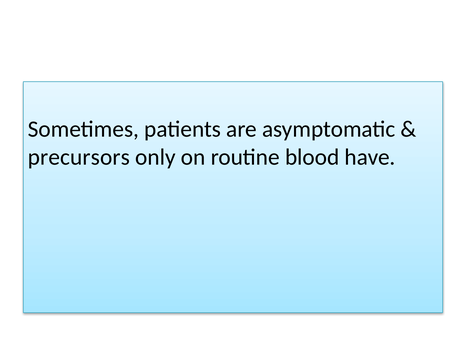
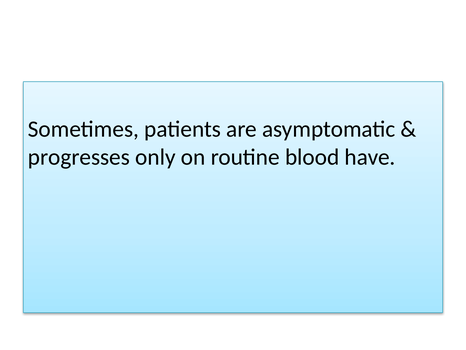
precursors: precursors -> progresses
